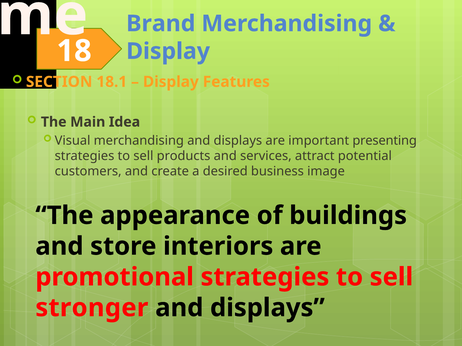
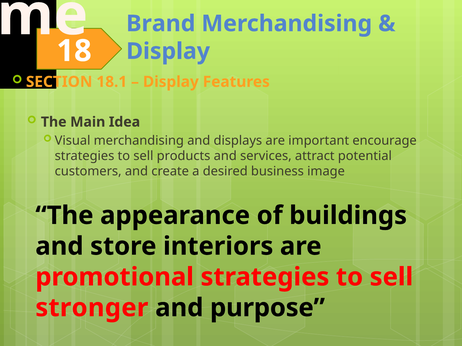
presenting: presenting -> encourage
displays at (267, 308): displays -> purpose
